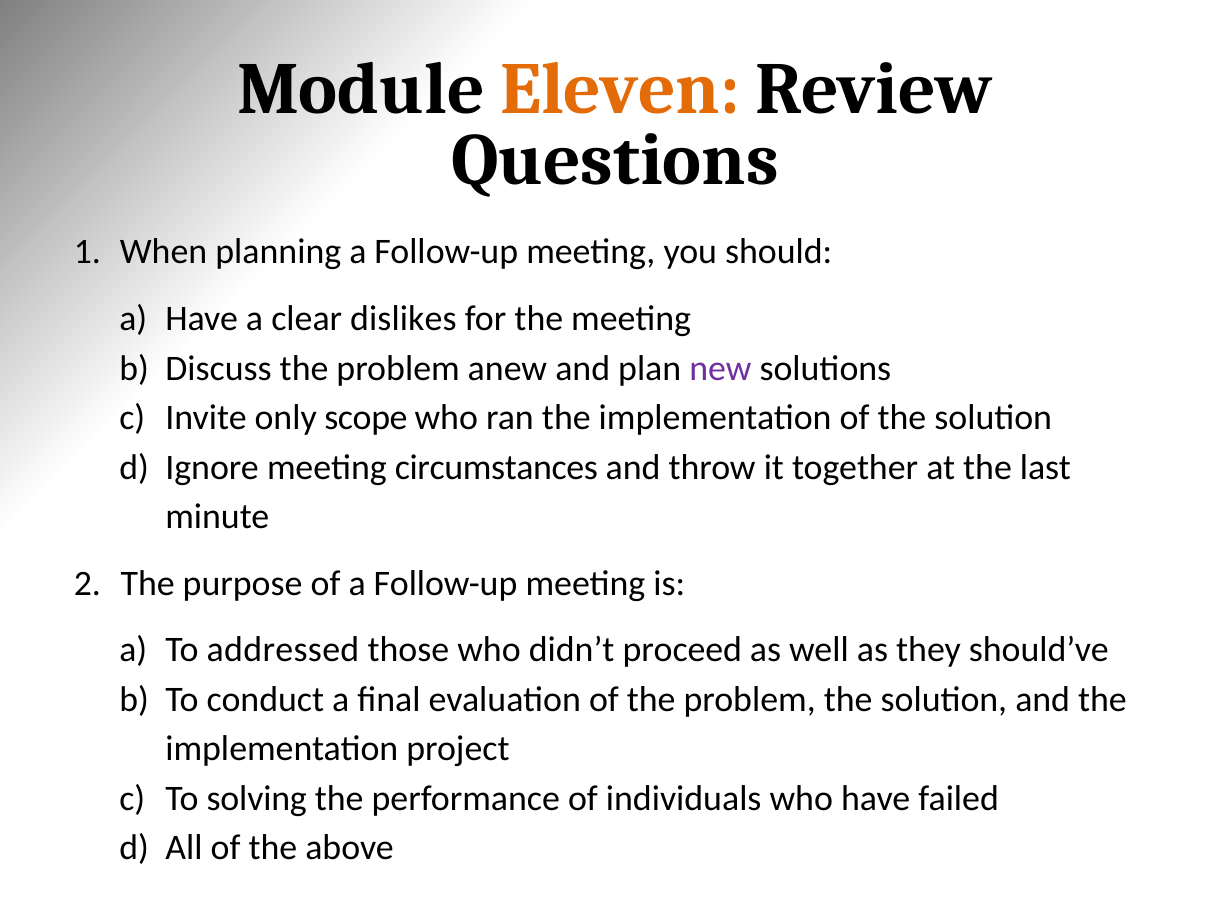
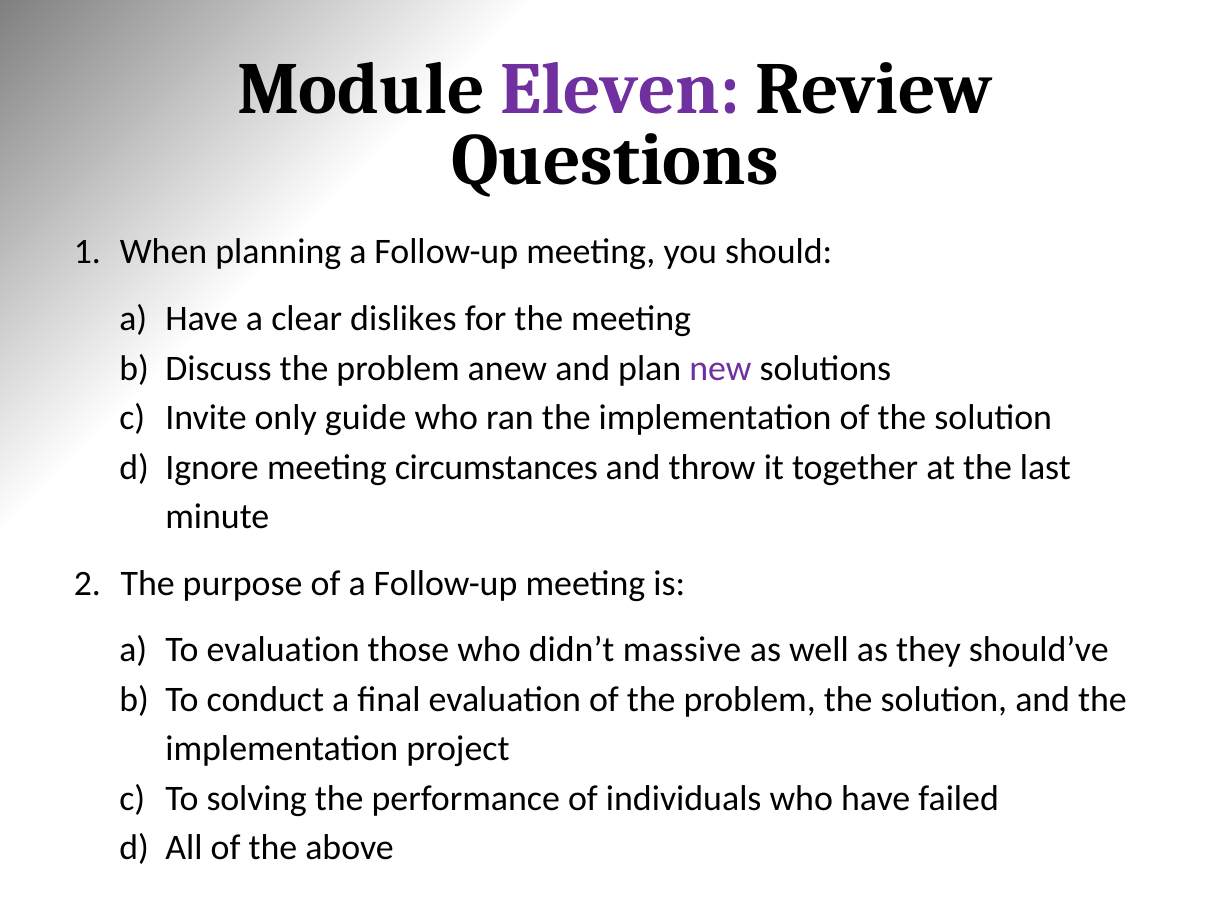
Eleven colour: orange -> purple
scope: scope -> guide
To addressed: addressed -> evaluation
proceed: proceed -> massive
